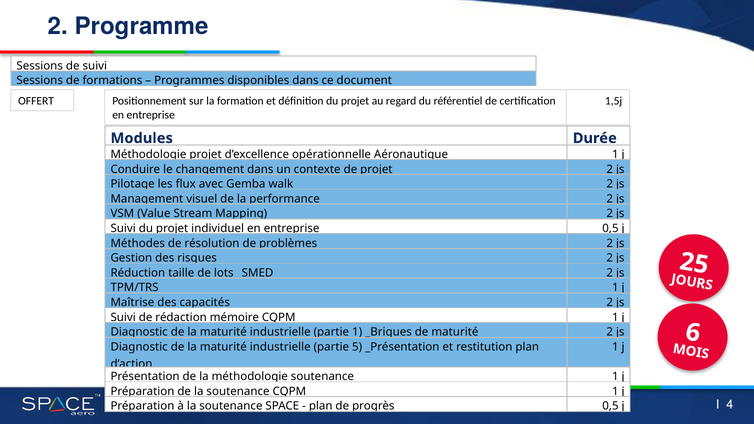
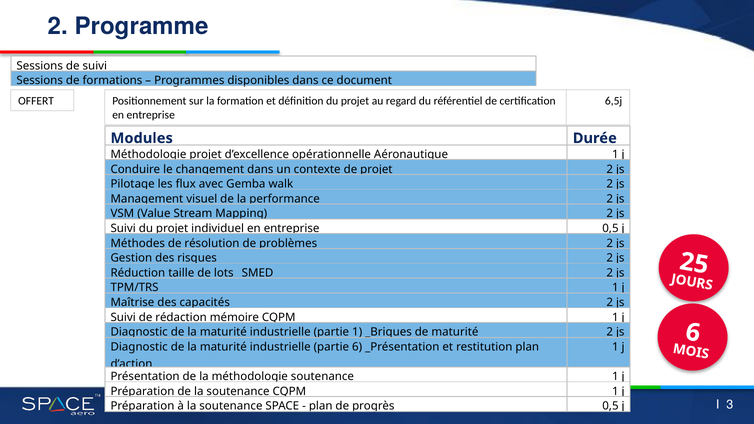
1,5j: 1,5j -> 6,5j
partie 5: 5 -> 6
4: 4 -> 3
